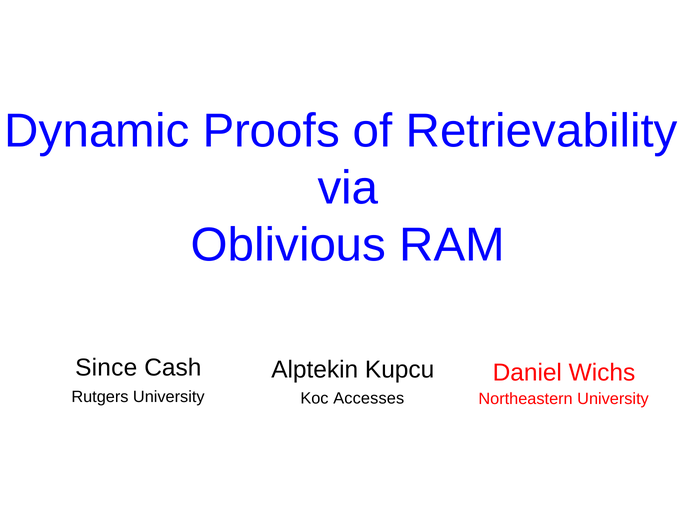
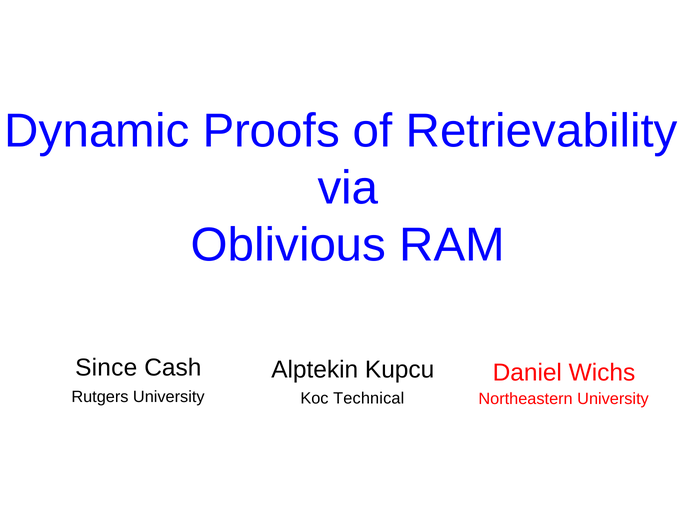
Accesses: Accesses -> Technical
